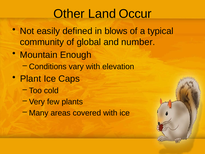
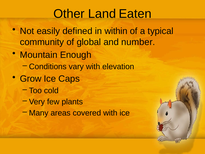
Occur: Occur -> Eaten
blows: blows -> within
Plant: Plant -> Grow
